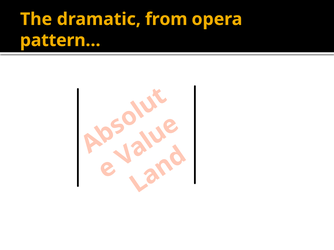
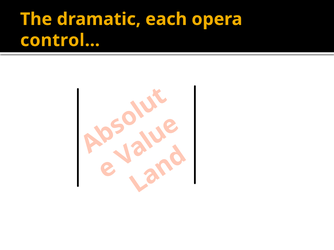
from: from -> each
pattern…: pattern… -> control…
